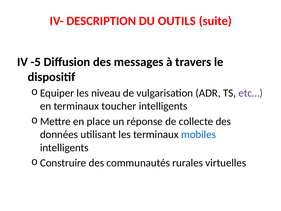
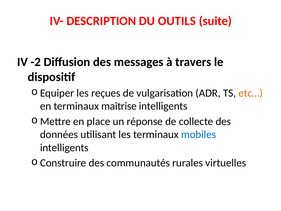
-5: -5 -> -2
niveau: niveau -> reçues
etc… colour: purple -> orange
toucher: toucher -> maîtrise
